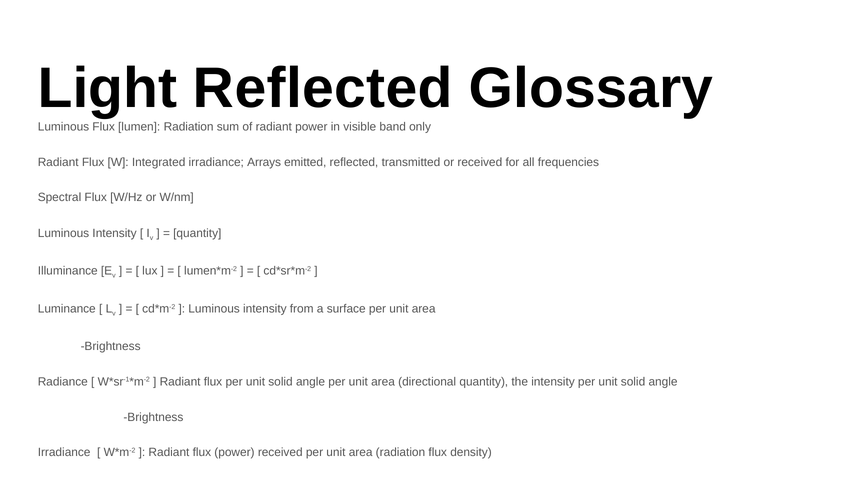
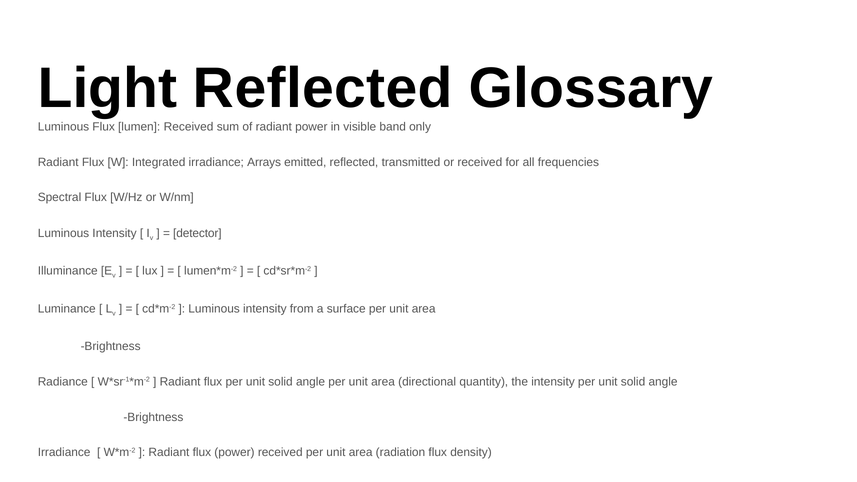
lumen Radiation: Radiation -> Received
quantity at (197, 233): quantity -> detector
